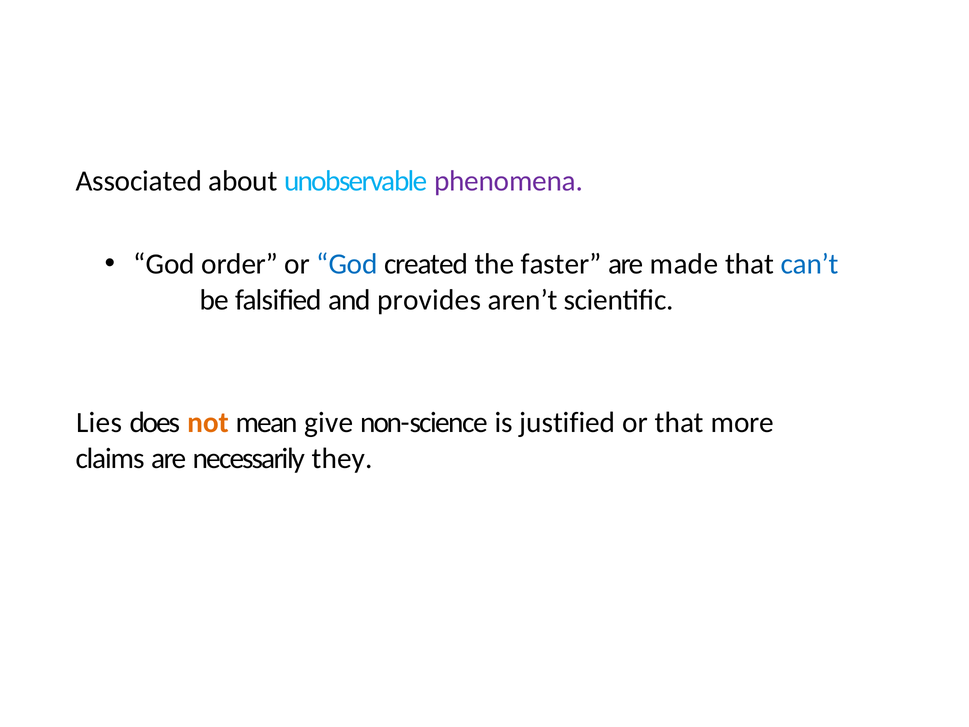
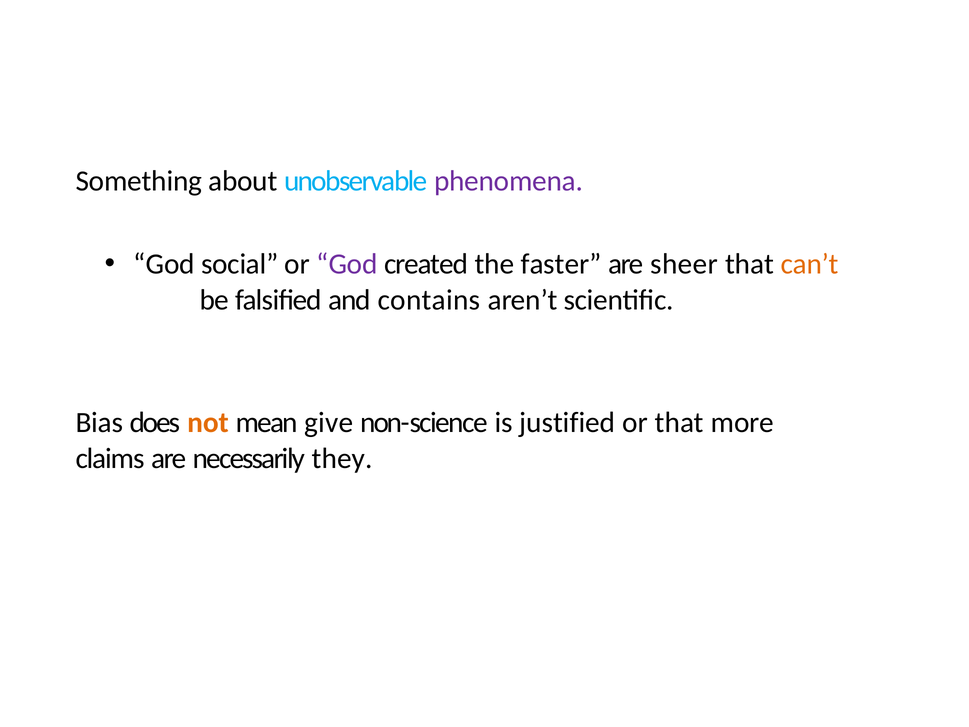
Associated: Associated -> Something
order: order -> social
God at (347, 264) colour: blue -> purple
made: made -> sheer
can’t colour: blue -> orange
provides: provides -> contains
Lies: Lies -> Bias
